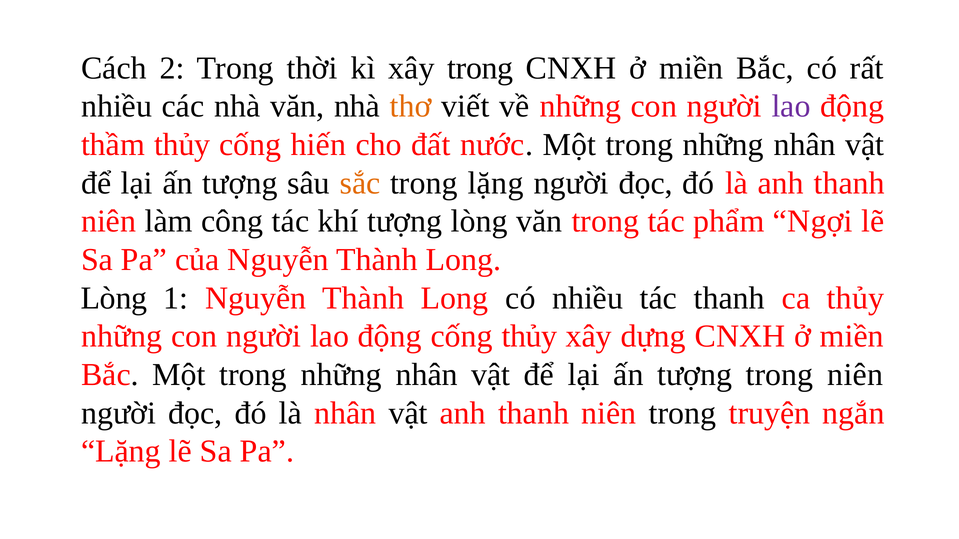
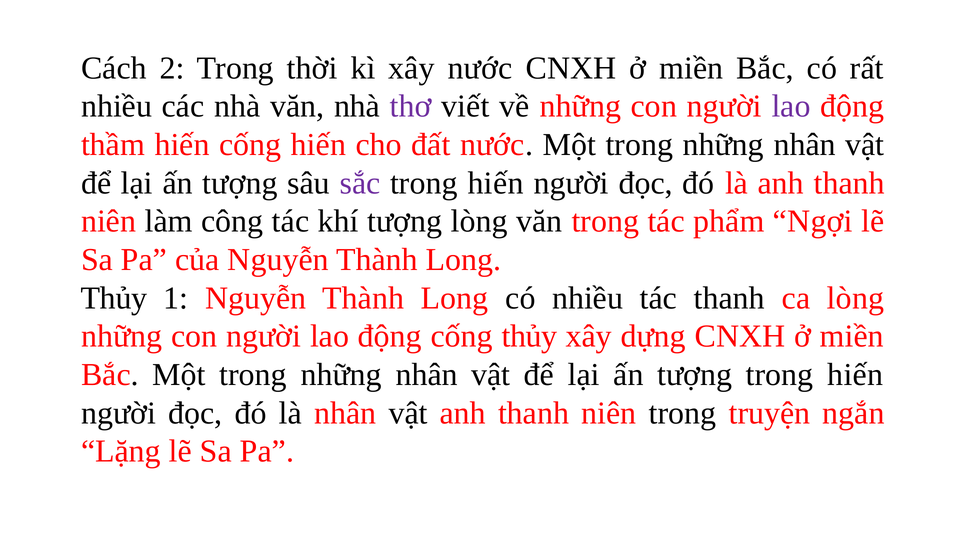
xây trong: trong -> nước
thơ colour: orange -> purple
thầm thủy: thủy -> hiến
sắc colour: orange -> purple
lặng at (496, 183): lặng -> hiến
Lòng at (114, 298): Lòng -> Thủy
ca thủy: thủy -> lòng
tượng trong niên: niên -> hiến
